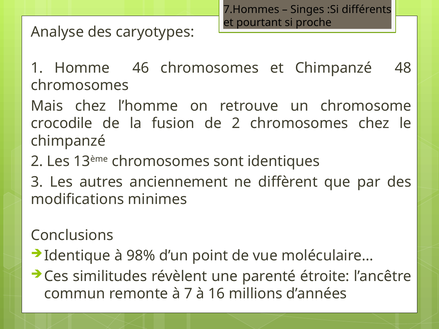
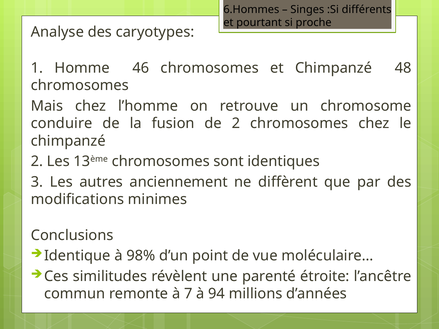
7.Hommes: 7.Hommes -> 6.Hommes
crocodile: crocodile -> conduire
16: 16 -> 94
